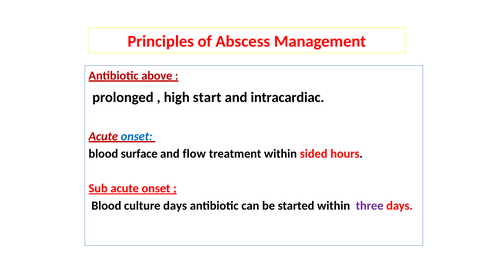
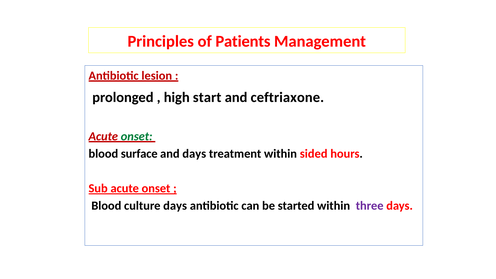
Abscess: Abscess -> Patients
above: above -> lesion
intracardiac: intracardiac -> ceftriaxone
onset at (137, 136) colour: blue -> green
and flow: flow -> days
